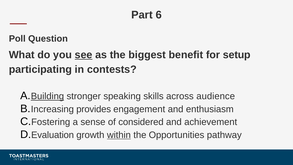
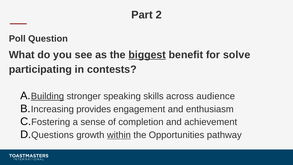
6: 6 -> 2
see underline: present -> none
biggest underline: none -> present
setup: setup -> solve
considered: considered -> completion
Evaluation: Evaluation -> Questions
